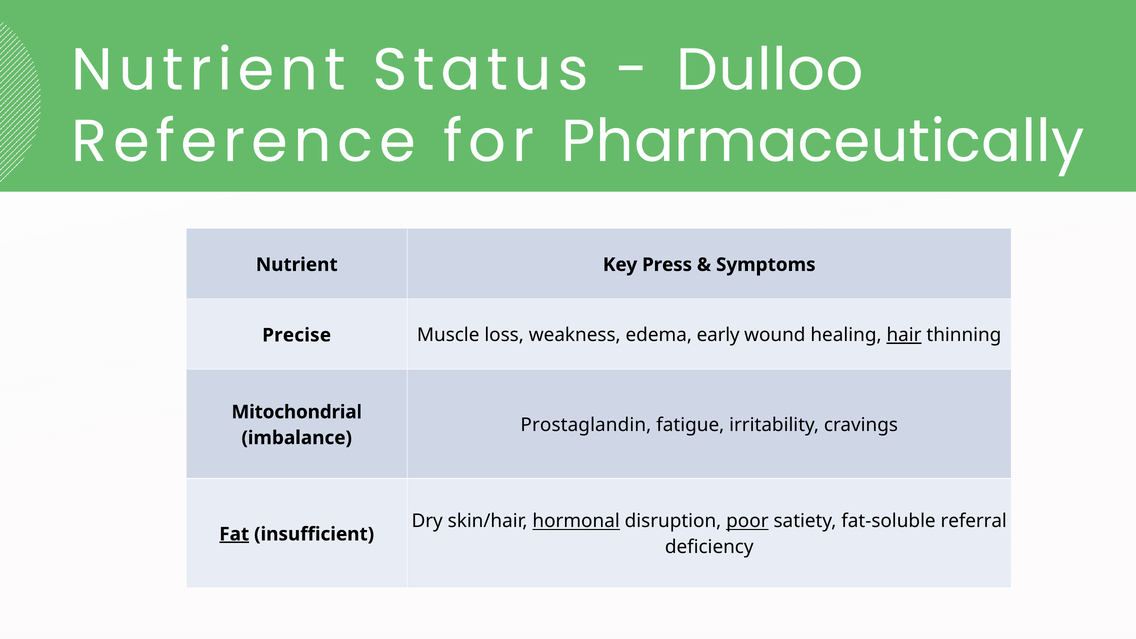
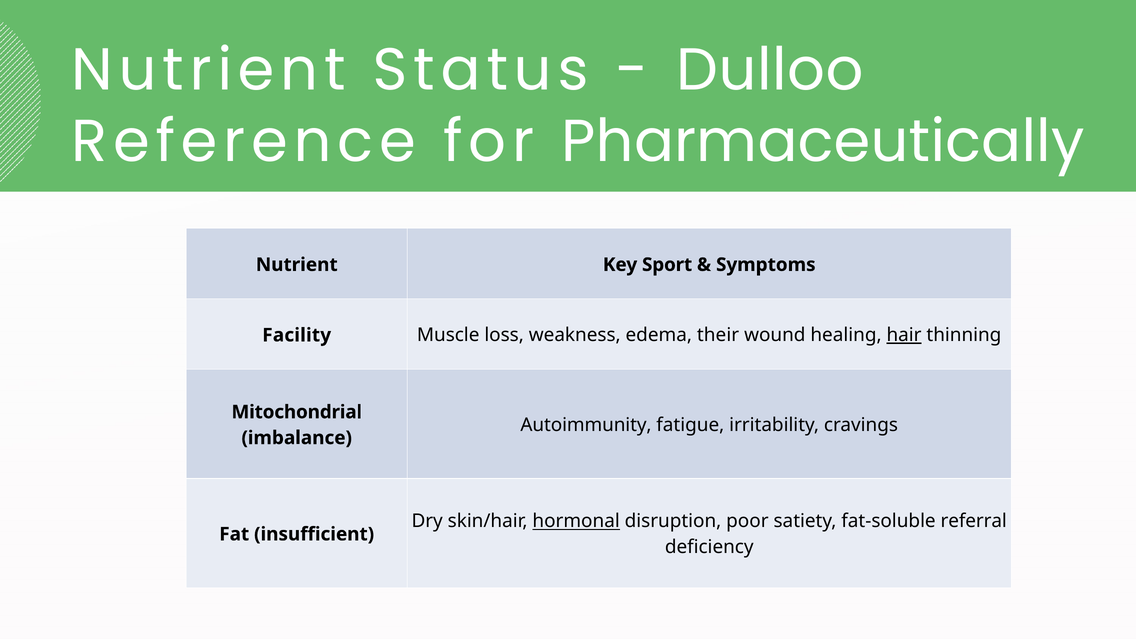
Press: Press -> Sport
Precise: Precise -> Facility
early: early -> their
Prostaglandin: Prostaglandin -> Autoimmunity
poor underline: present -> none
Fat underline: present -> none
